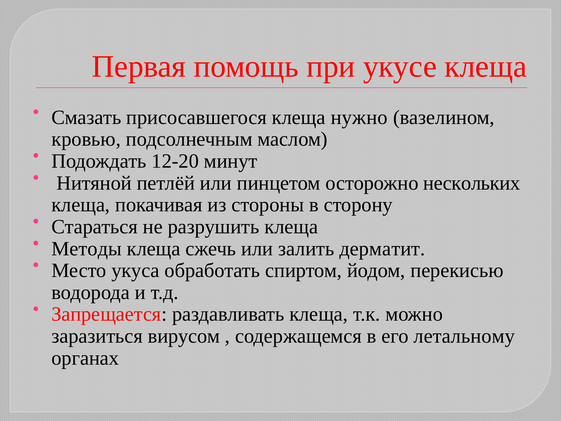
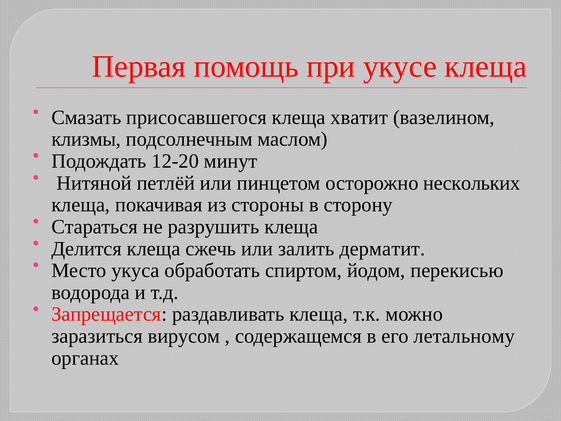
нужно: нужно -> хватит
кровью: кровью -> клизмы
Методы: Методы -> Делится
